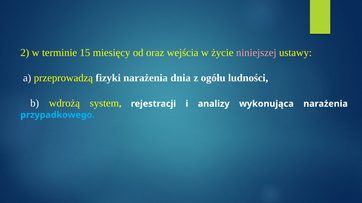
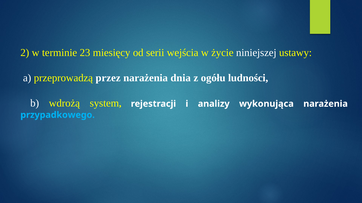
15: 15 -> 23
oraz: oraz -> serii
niniejszej colour: pink -> white
fizyki: fizyki -> przez
